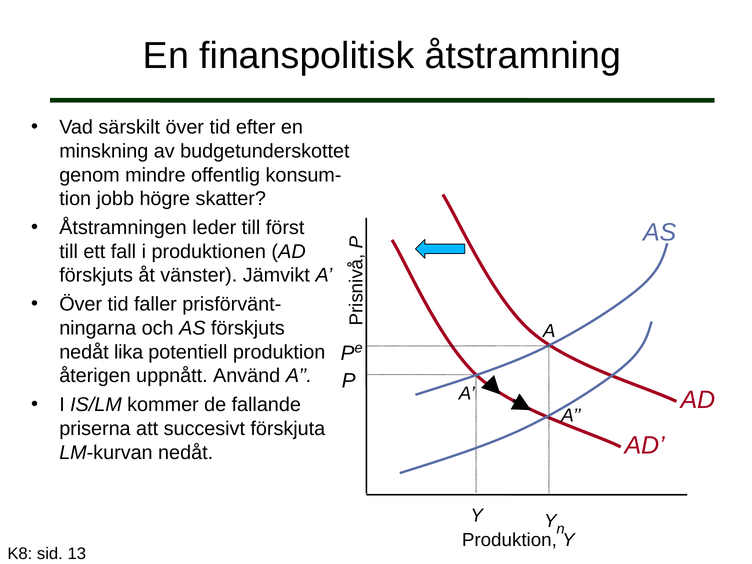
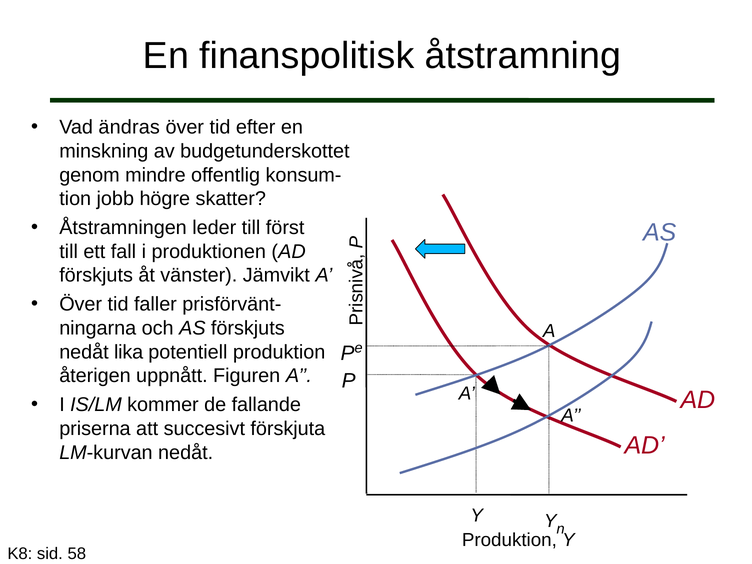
särskilt: särskilt -> ändras
Använd: Använd -> Figuren
13: 13 -> 58
